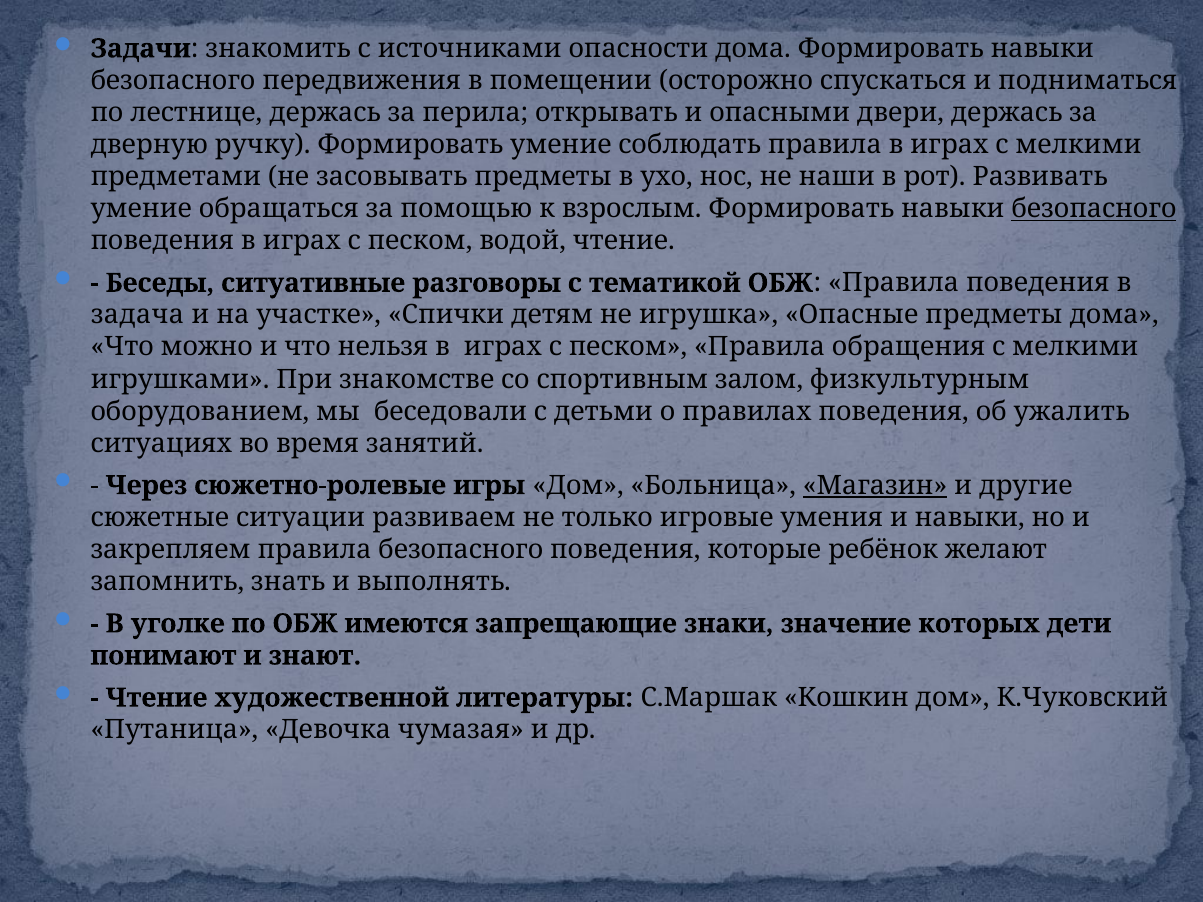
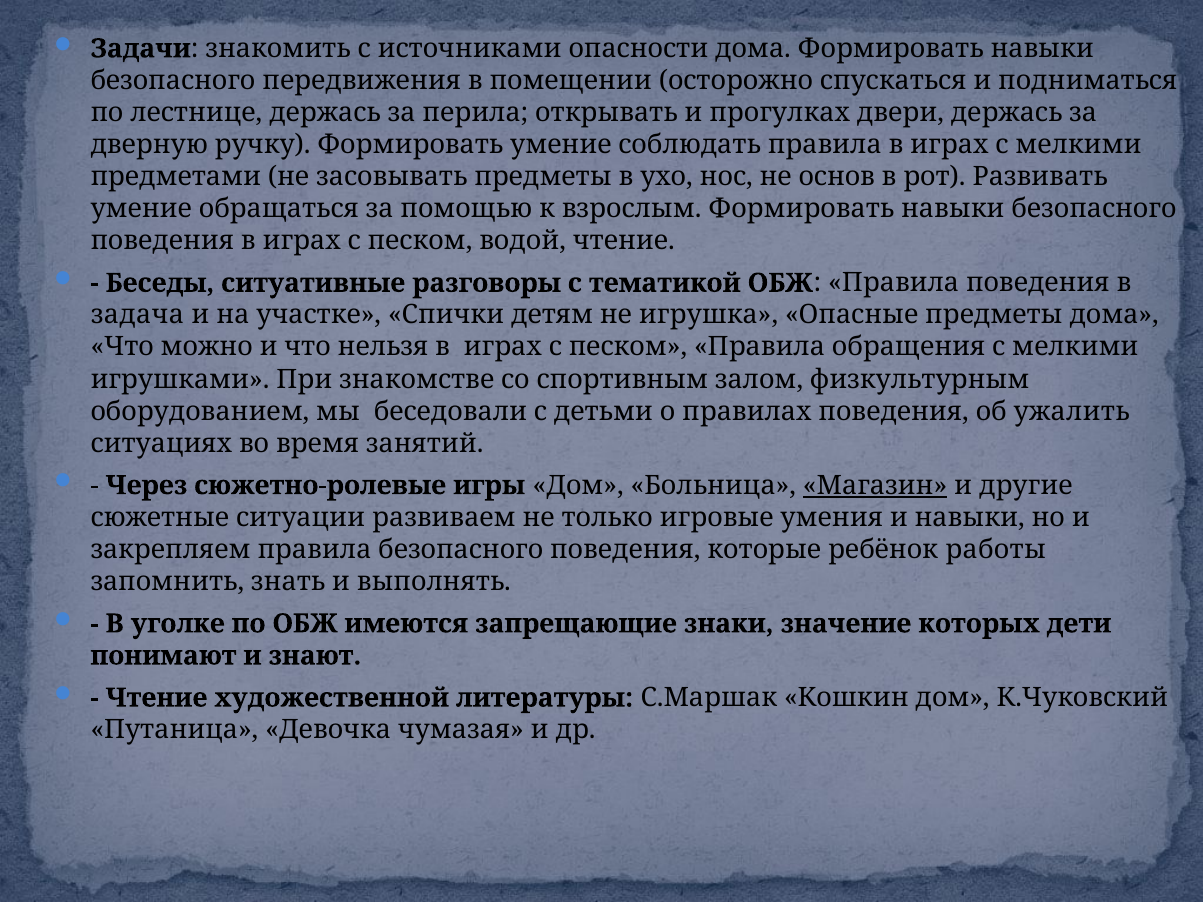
опасными: опасными -> прогулках
наши: наши -> основ
безопасного at (1094, 209) underline: present -> none
желают: желают -> работы
